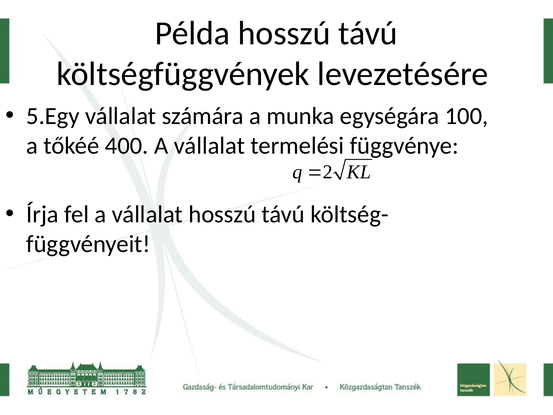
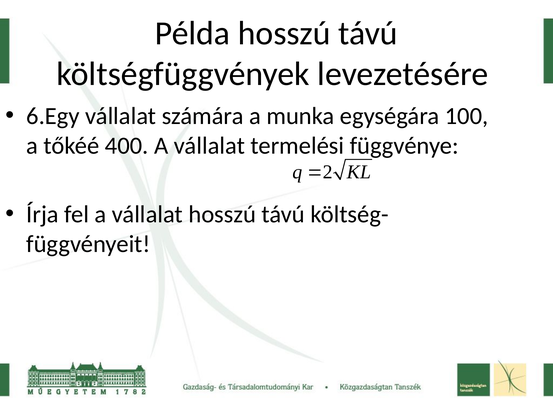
5.Egy: 5.Egy -> 6.Egy
